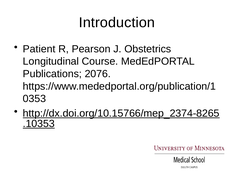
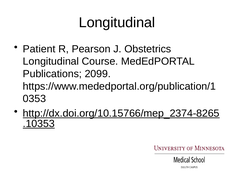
Introduction at (117, 23): Introduction -> Longitudinal
2076: 2076 -> 2099
